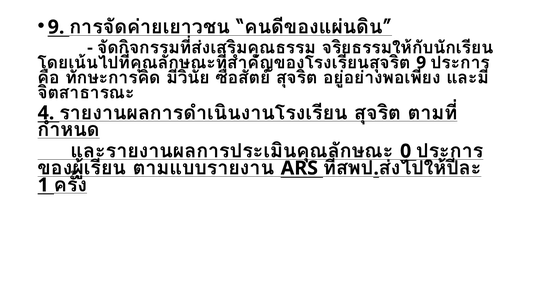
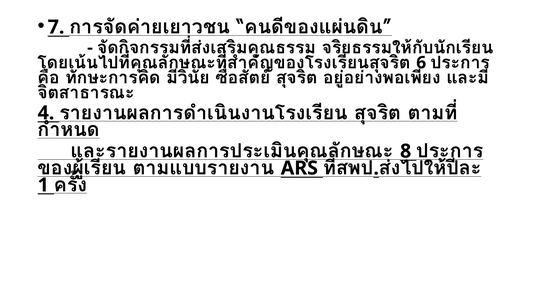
9 at (56, 27): 9 -> 7
9 at (421, 63): 9 -> 6
0: 0 -> 8
